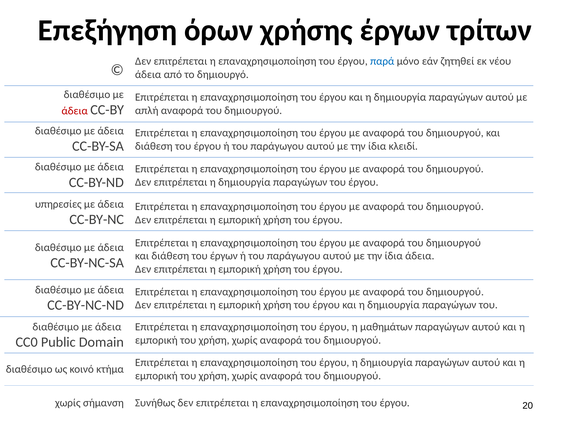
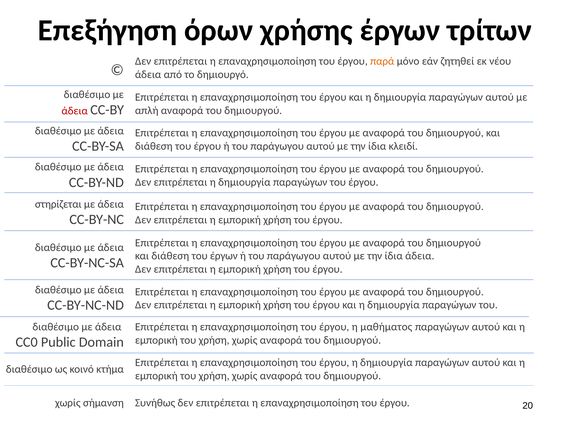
παρά colour: blue -> orange
υπηρεσίες: υπηρεσίες -> στηρίζεται
μαθημάτων: μαθημάτων -> μαθήματος
